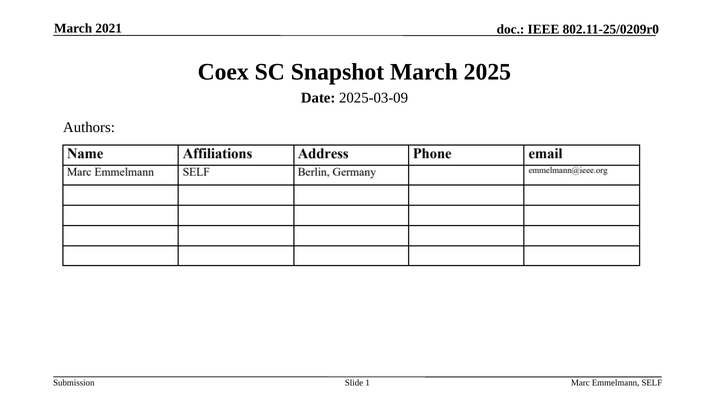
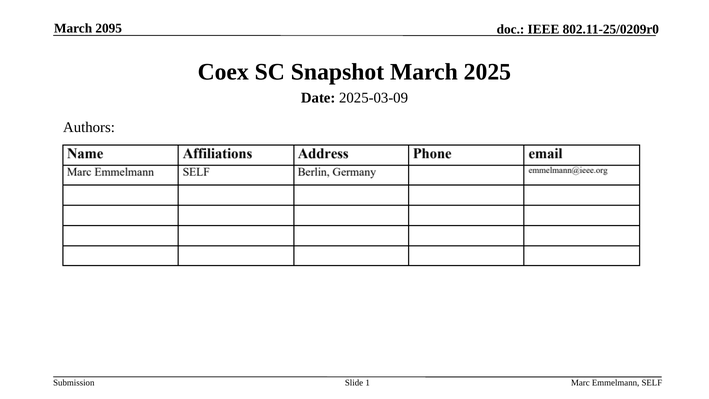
2021: 2021 -> 2095
